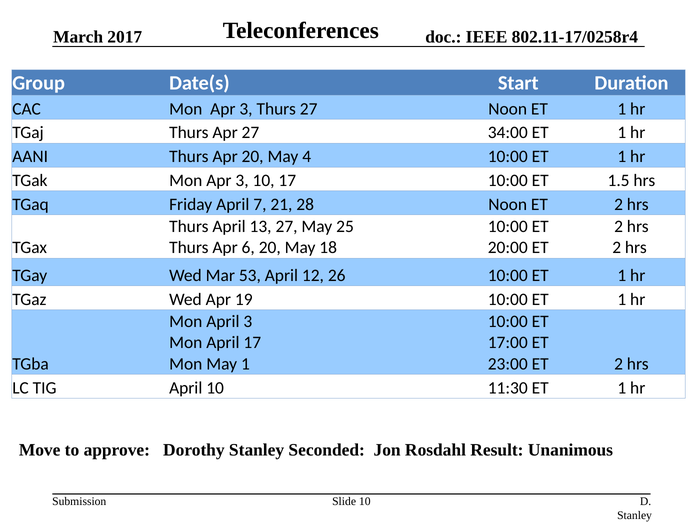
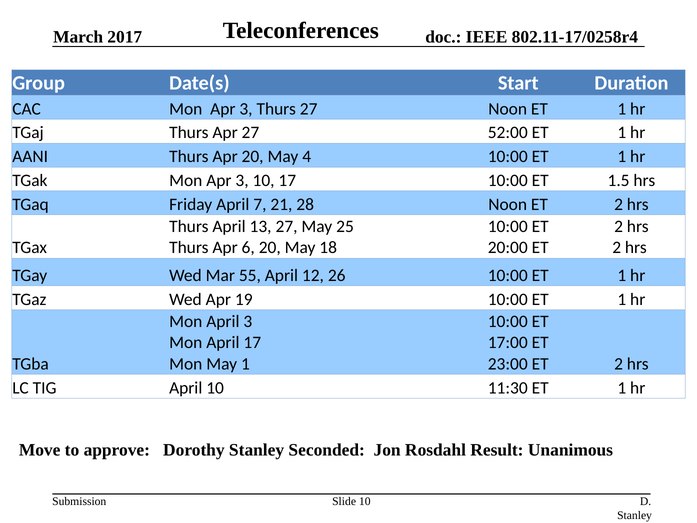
34:00: 34:00 -> 52:00
53: 53 -> 55
